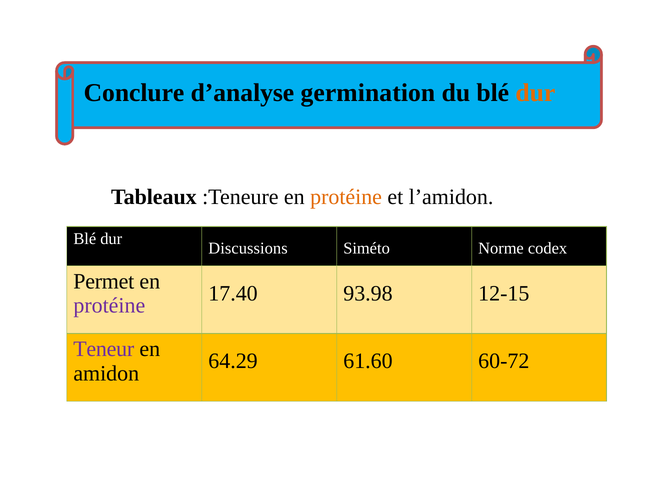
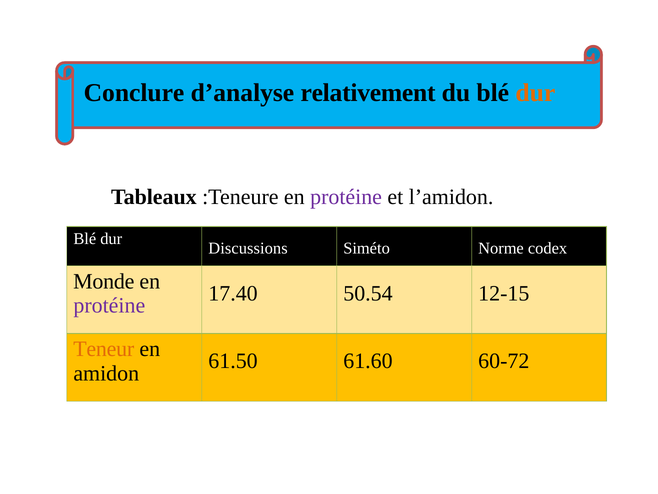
germination: germination -> relativement
protéine at (346, 197) colour: orange -> purple
Permet: Permet -> Monde
93.98: 93.98 -> 50.54
Teneur colour: purple -> orange
64.29: 64.29 -> 61.50
